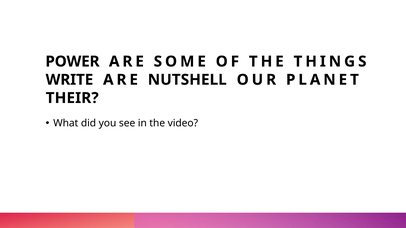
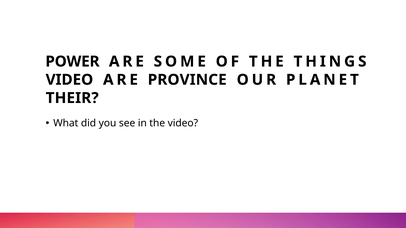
WRITE at (69, 80): WRITE -> VIDEO
NUTSHELL: NUTSHELL -> PROVINCE
